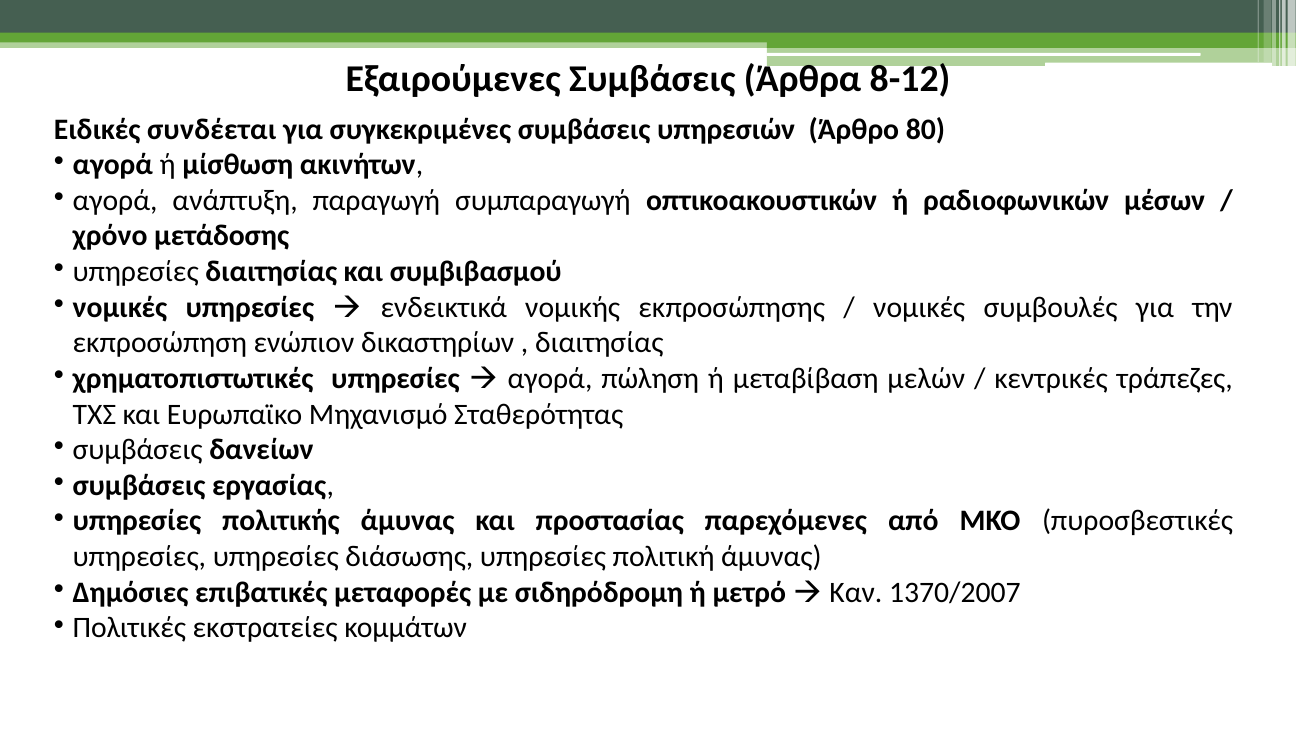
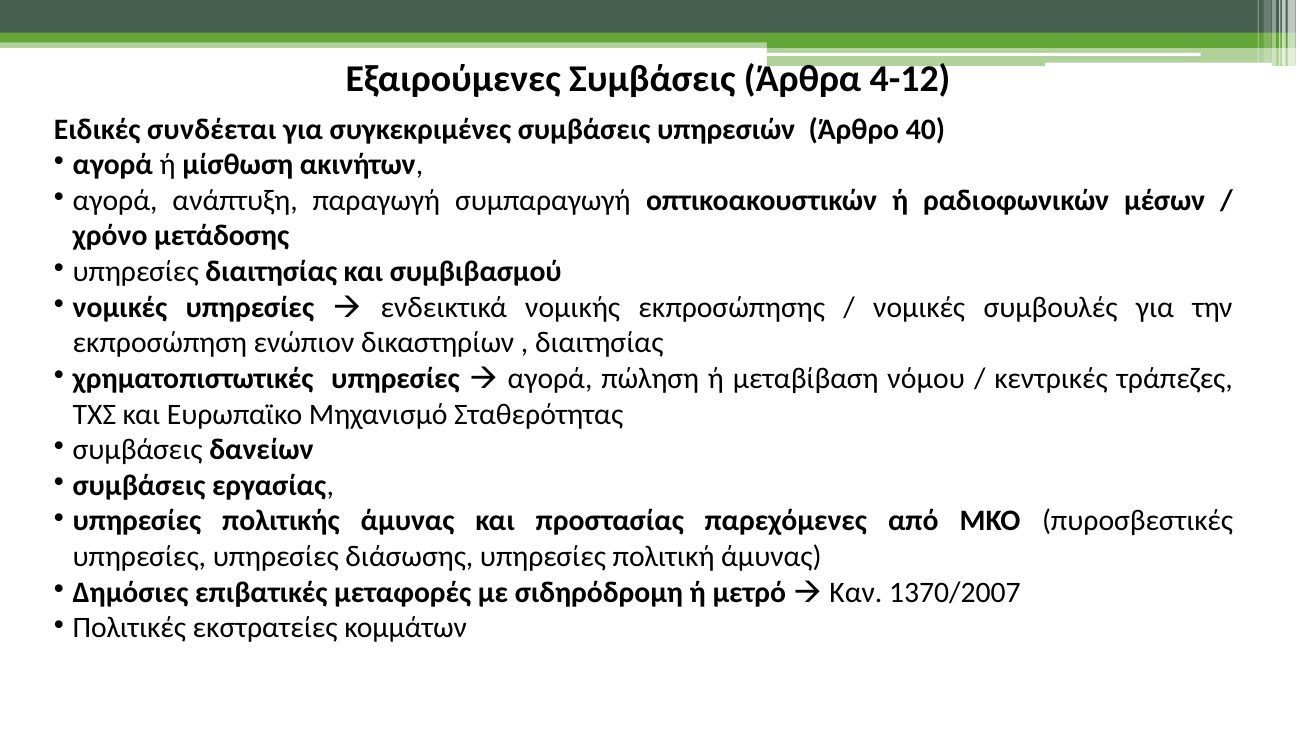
8-12: 8-12 -> 4-12
80: 80 -> 40
μελών: μελών -> νόμου
